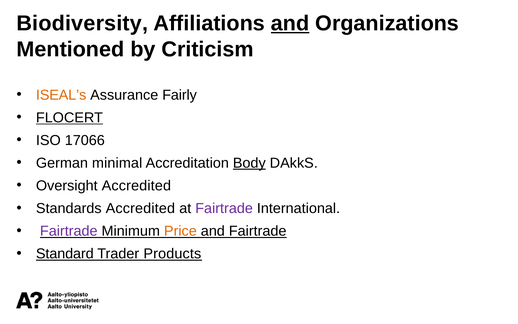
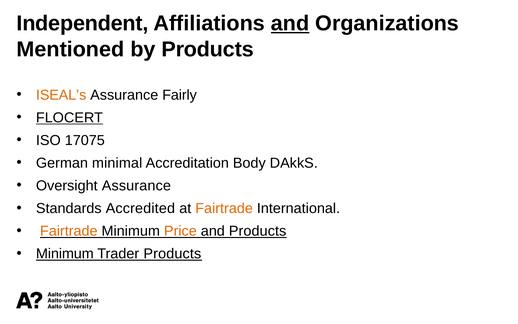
Biodiversity: Biodiversity -> Independent
by Criticism: Criticism -> Products
17066: 17066 -> 17075
Body underline: present -> none
Oversight Accredited: Accredited -> Assurance
Fairtrade at (224, 208) colour: purple -> orange
Fairtrade at (69, 231) colour: purple -> orange
and Fairtrade: Fairtrade -> Products
Standard at (65, 254): Standard -> Minimum
